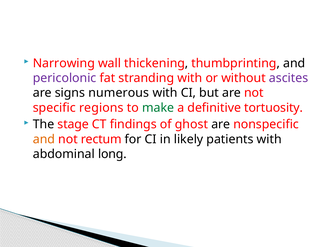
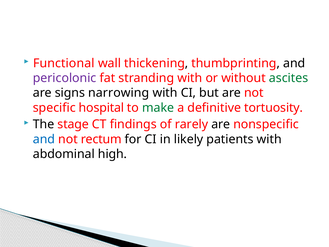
Narrowing: Narrowing -> Functional
ascites colour: purple -> green
numerous: numerous -> narrowing
regions: regions -> hospital
ghost: ghost -> rarely
and at (44, 139) colour: orange -> blue
long: long -> high
